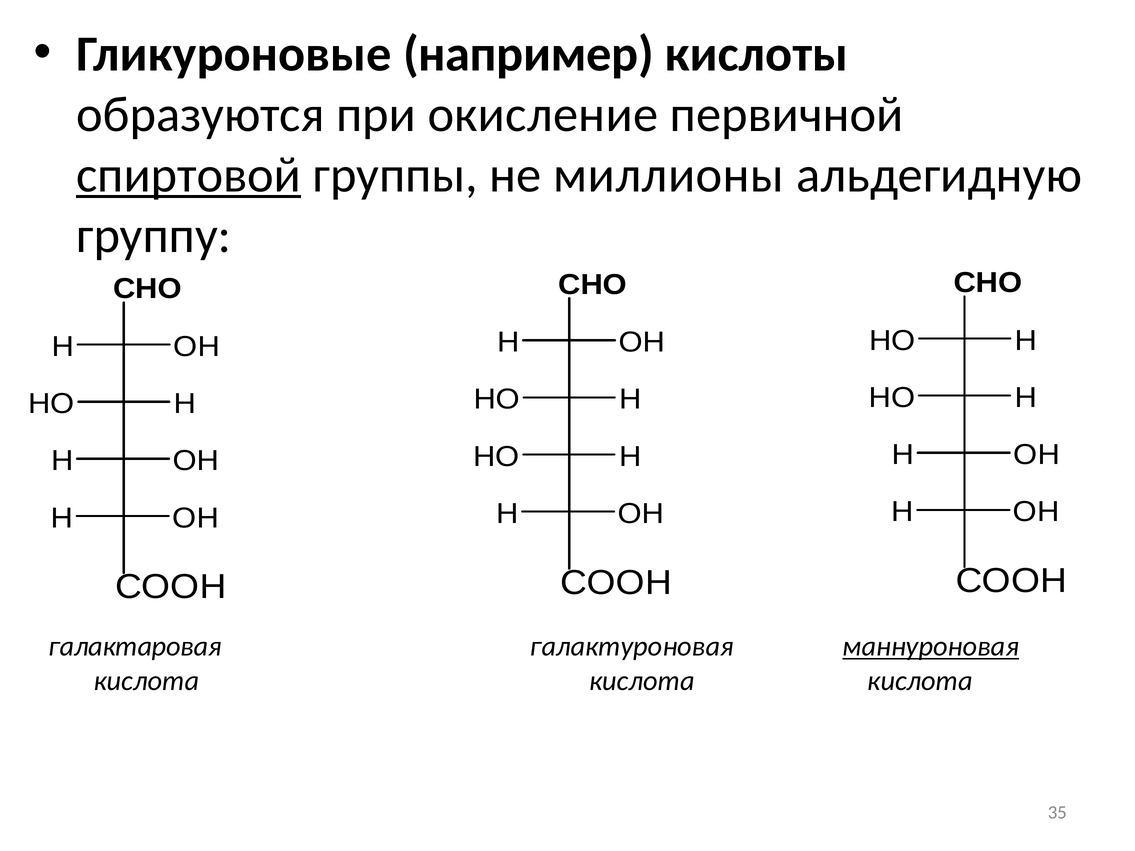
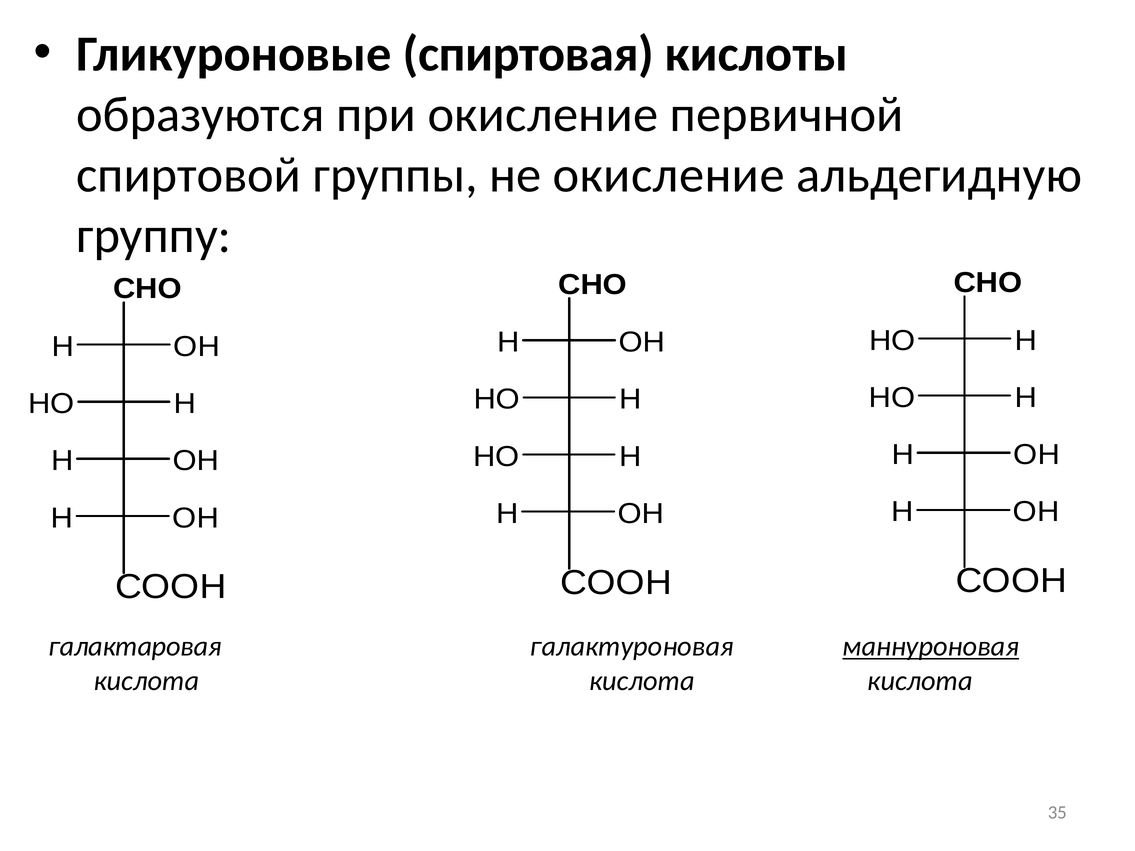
например: например -> спиртовая
спиртовой underline: present -> none
не миллионы: миллионы -> окисление
